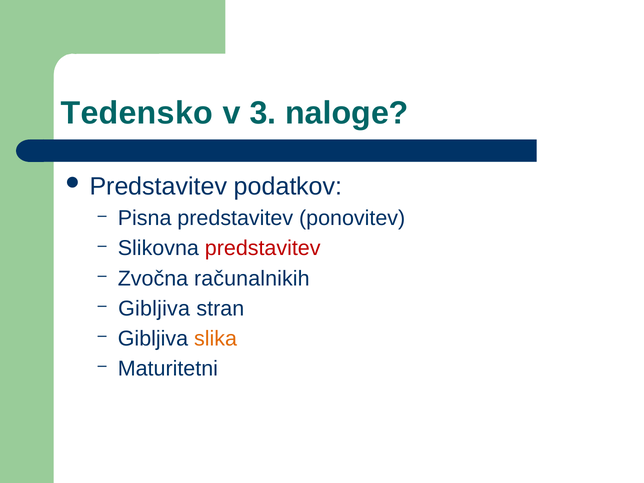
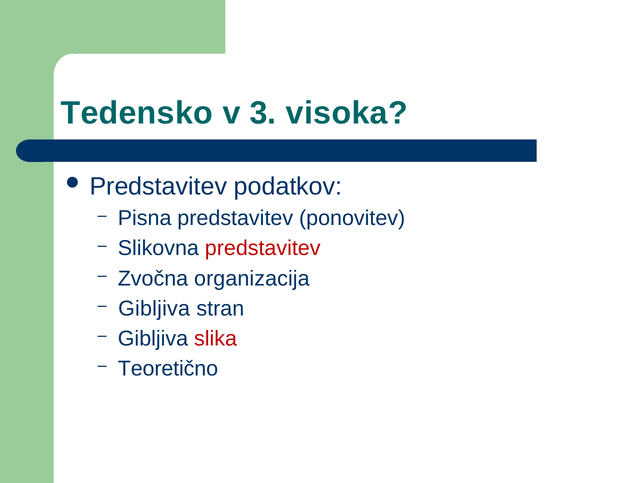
naloge: naloge -> visoka
računalnikih: računalnikih -> organizacija
slika colour: orange -> red
Maturitetni: Maturitetni -> Teoretično
